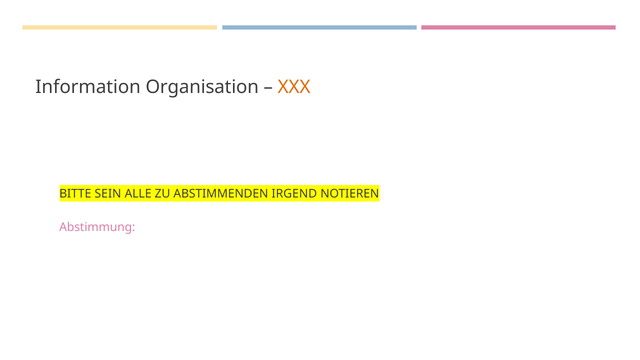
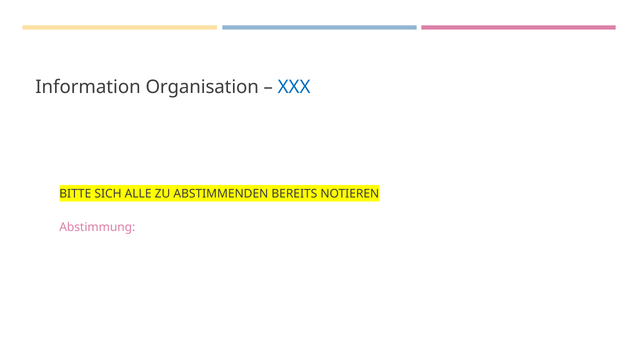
XXX colour: orange -> blue
SEIN: SEIN -> SICH
IRGEND: IRGEND -> BEREITS
